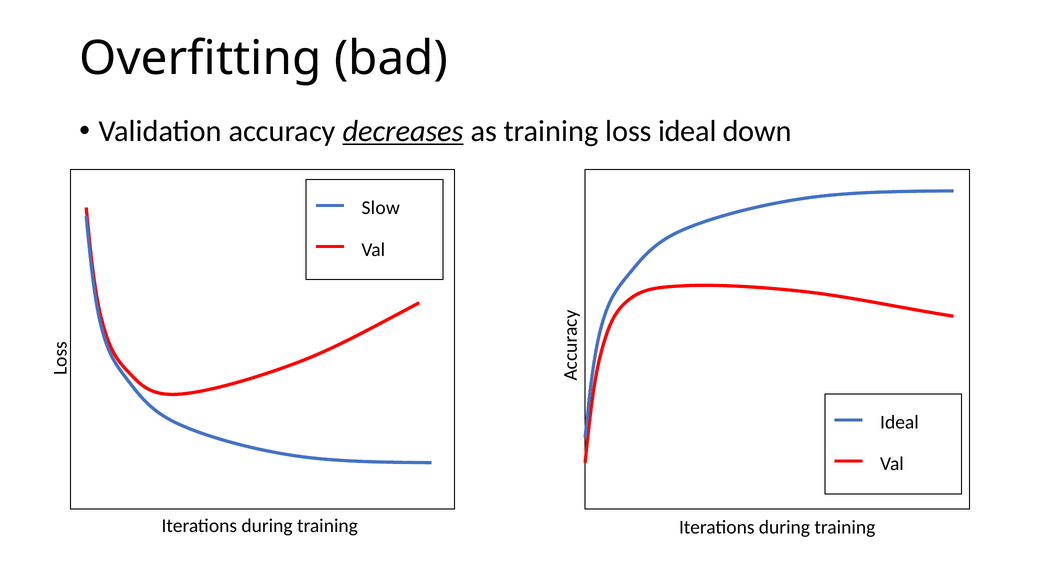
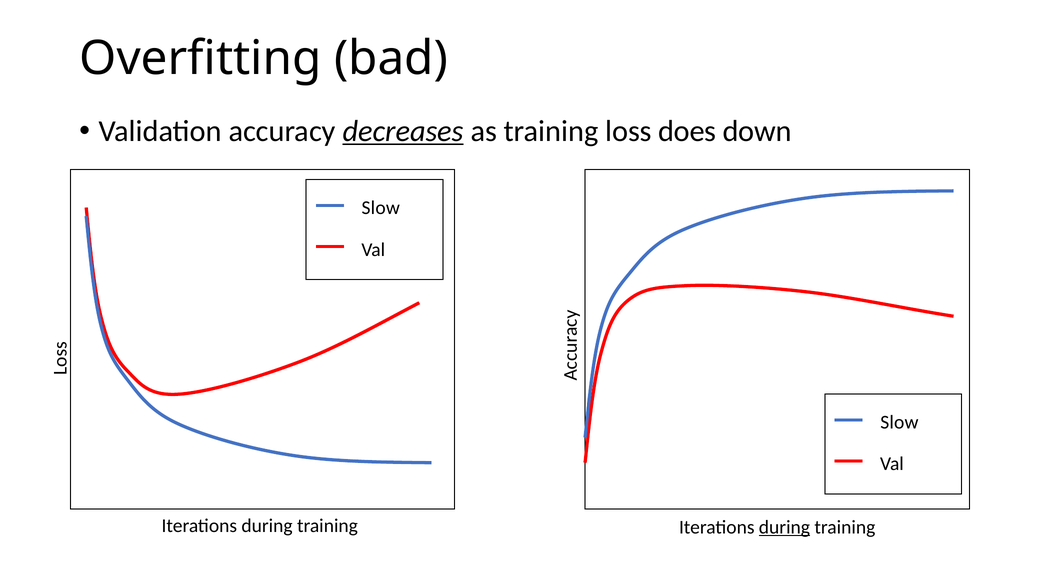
loss ideal: ideal -> does
Ideal at (899, 422): Ideal -> Slow
during at (784, 527) underline: none -> present
